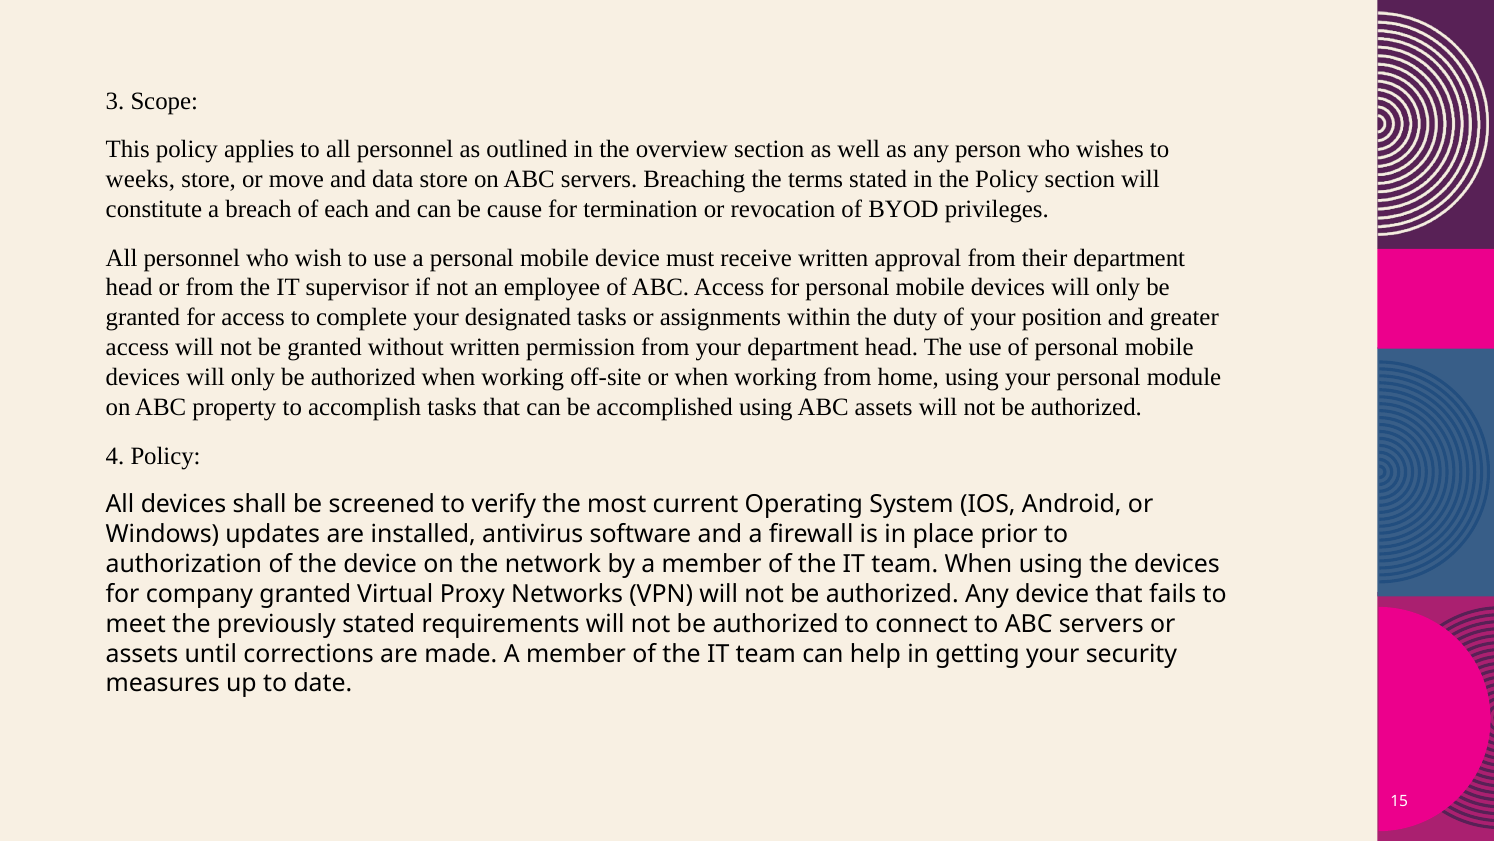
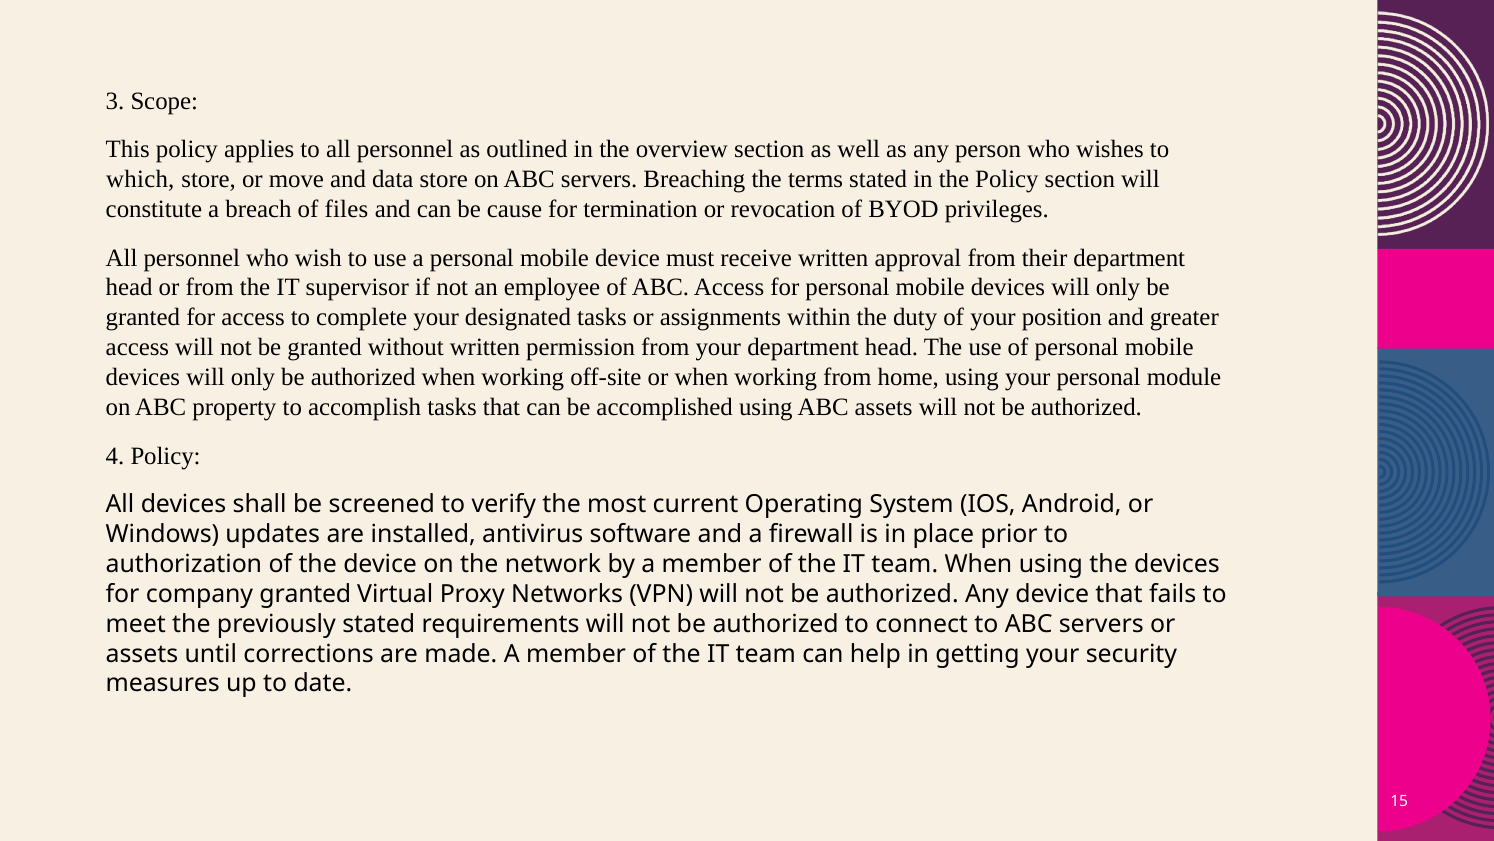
weeks: weeks -> which
each: each -> files
